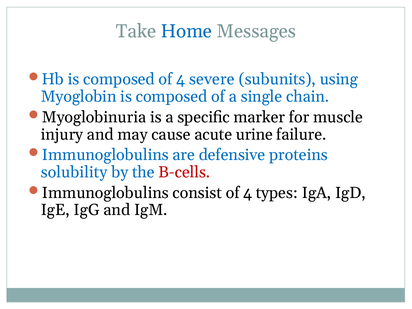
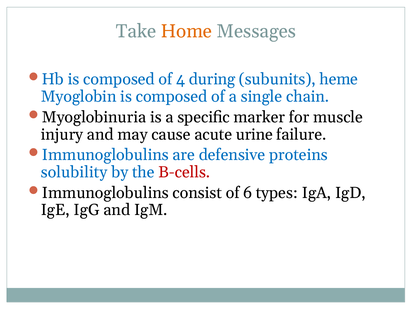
Home colour: blue -> orange
severe: severe -> during
using: using -> heme
consist of 4: 4 -> 6
